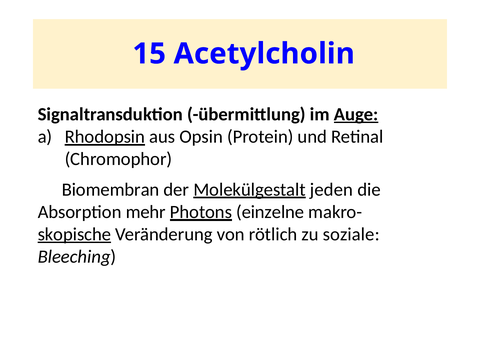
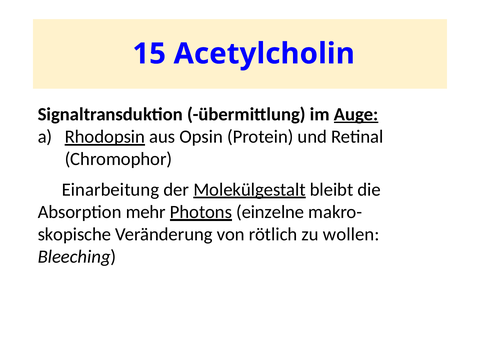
Biomembran: Biomembran -> Einarbeitung
jeden: jeden -> bleibt
skopische underline: present -> none
soziale: soziale -> wollen
